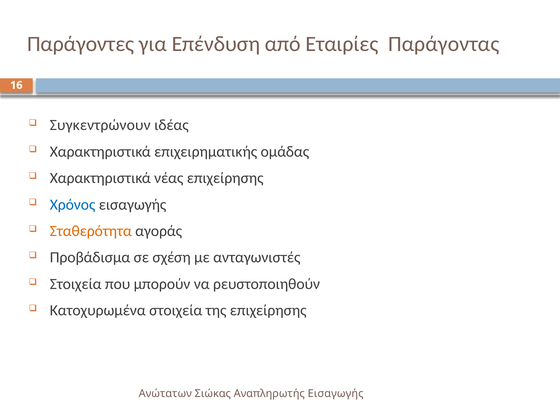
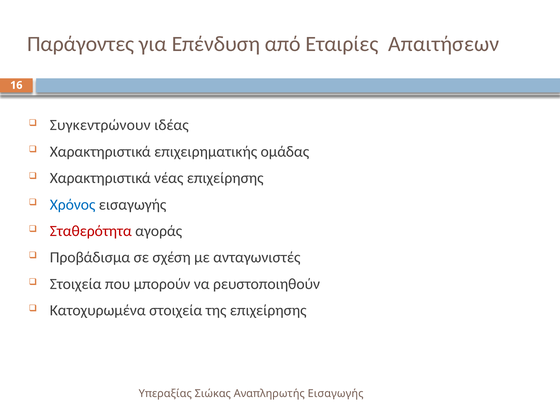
Παράγοντας: Παράγοντας -> Απαιτήσεων
Σταθερότητα colour: orange -> red
Ανώτατων: Ανώτατων -> Υπεραξίας
